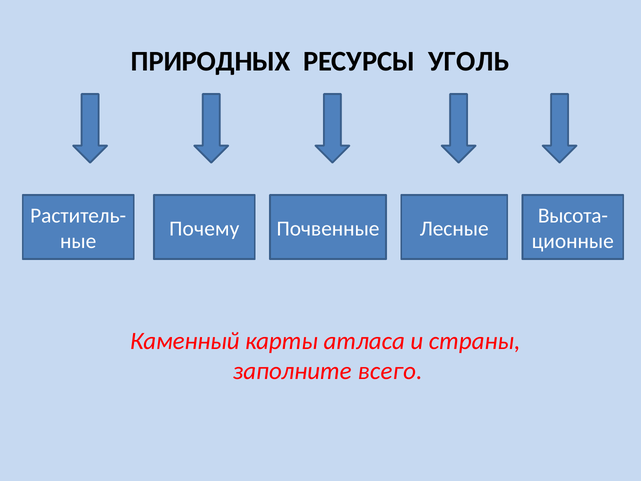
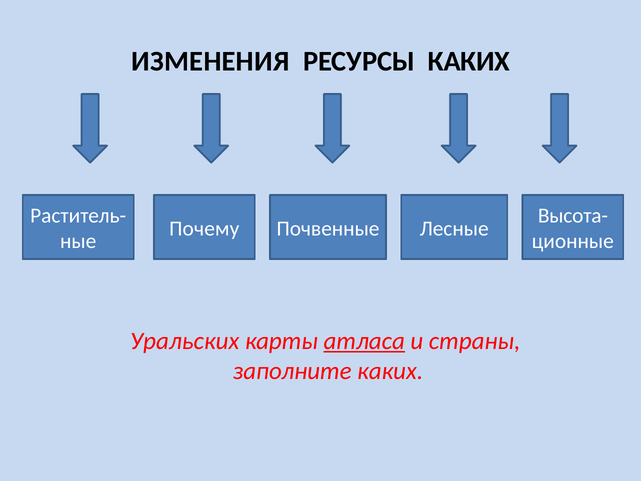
ПРИРОДНЫХ: ПРИРОДНЫХ -> ИЗМЕНЕНИЯ
РЕСУРСЫ УГОЛЬ: УГОЛЬ -> КАКИХ
Каменный: Каменный -> Уральских
атласа underline: none -> present
заполните всего: всего -> каких
